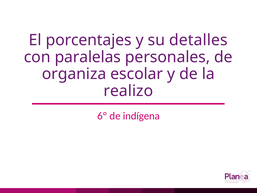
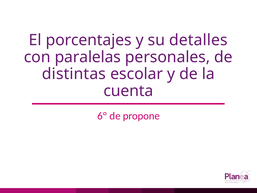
organiza: organiza -> distintas
realizo: realizo -> cuenta
indígena: indígena -> propone
